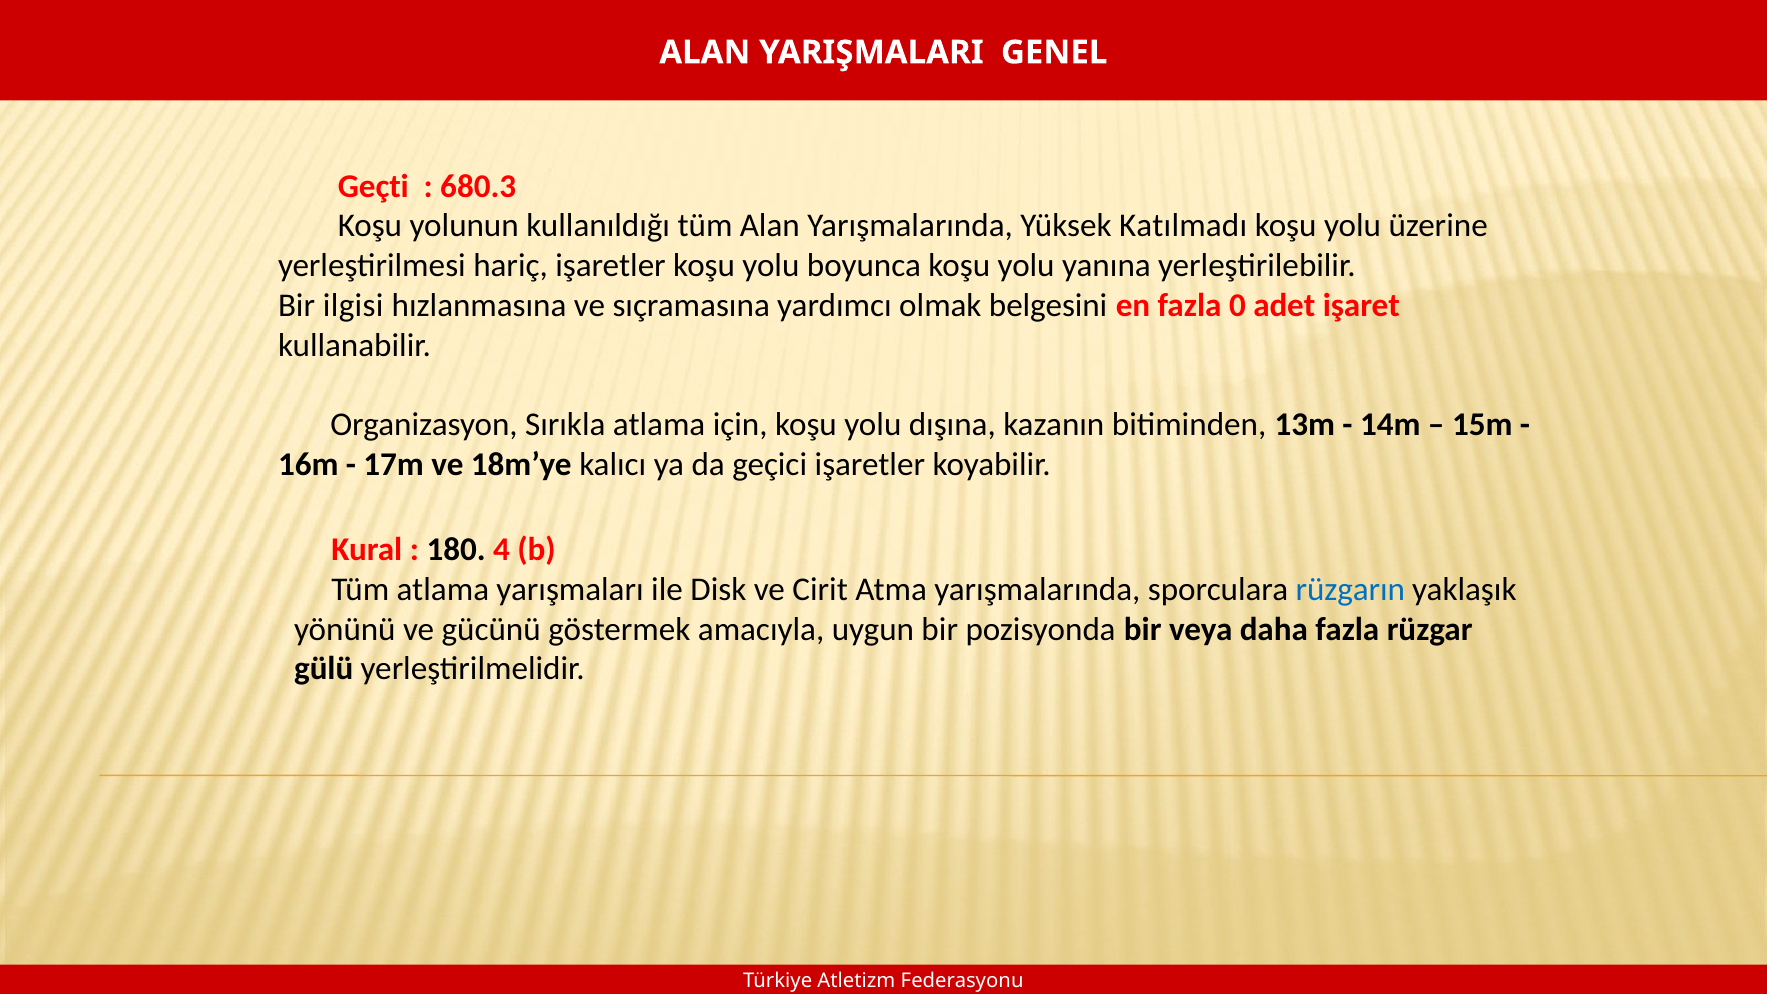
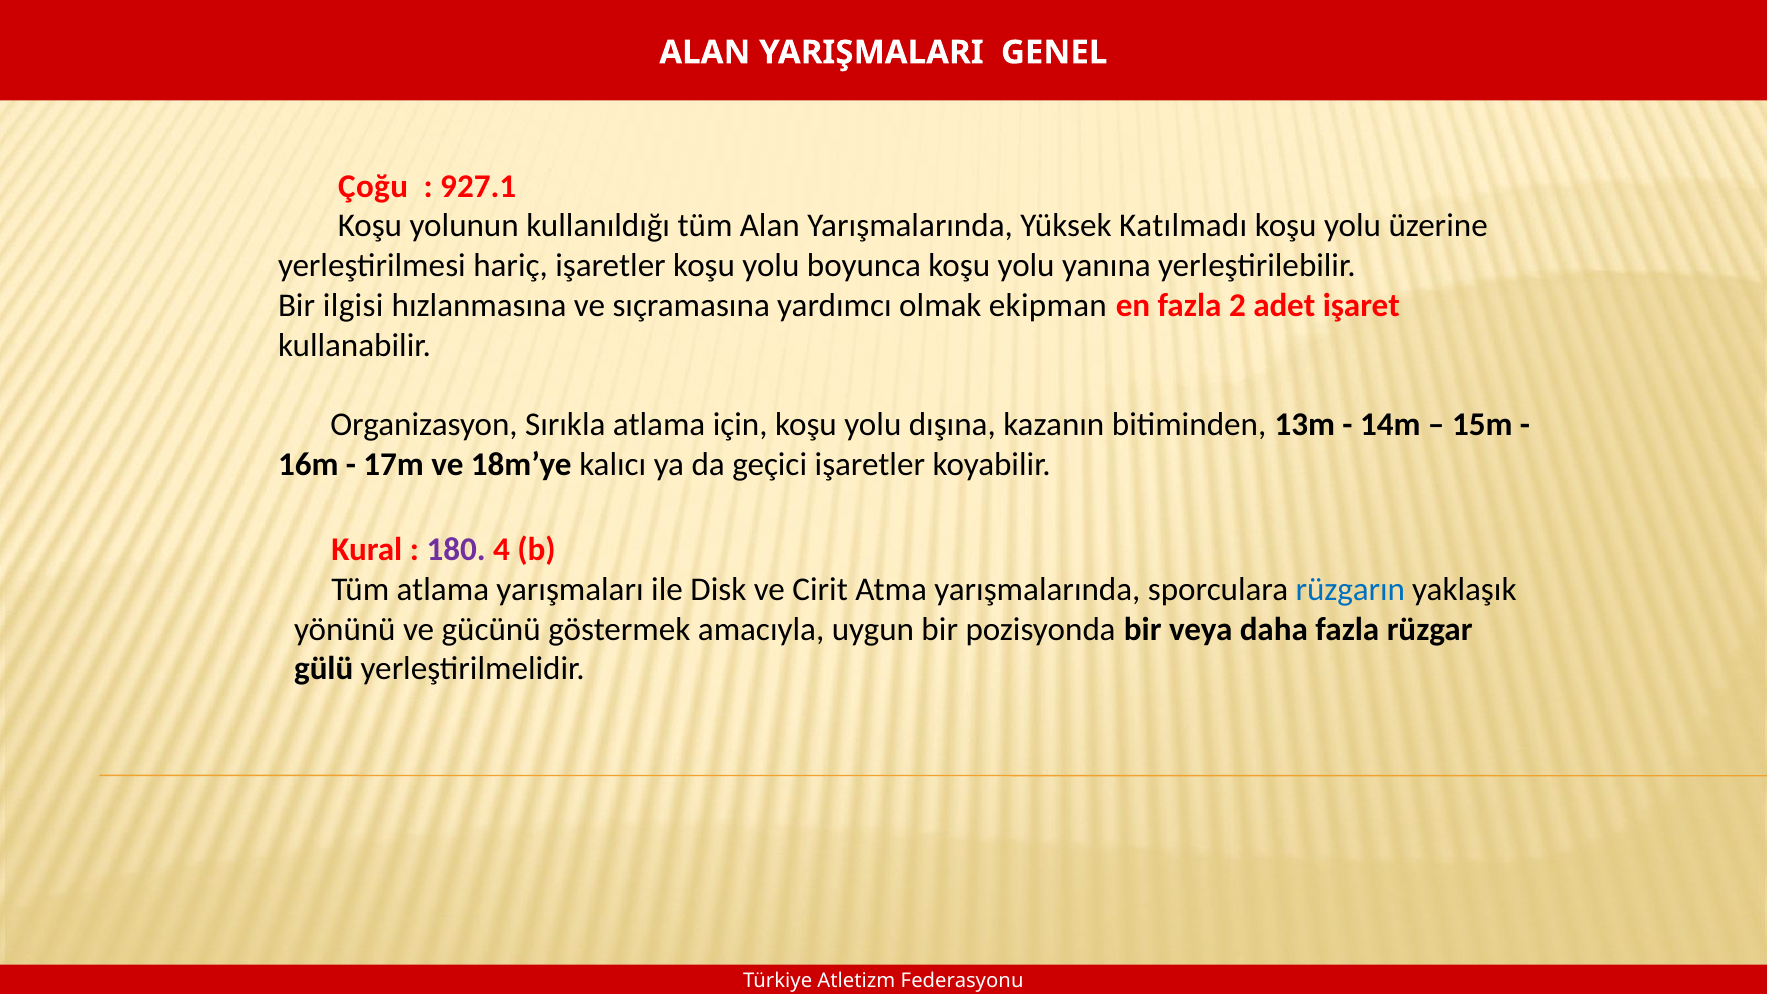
Geçti: Geçti -> Çoğu
680.3: 680.3 -> 927.1
belgesini: belgesini -> ekipman
0: 0 -> 2
180 colour: black -> purple
